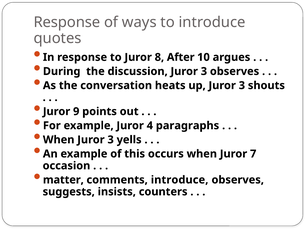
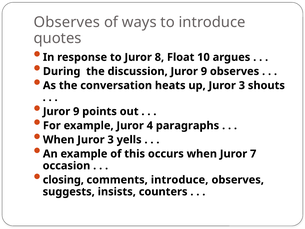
Response at (67, 22): Response -> Observes
After: After -> Float
discussion Juror 3: 3 -> 9
matter: matter -> closing
